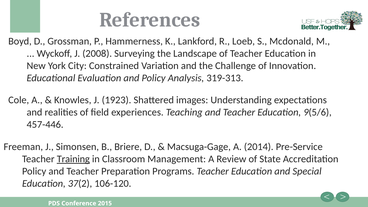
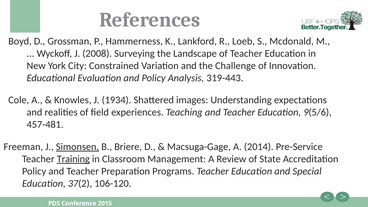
319-313: 319-313 -> 319-443
1923: 1923 -> 1934
457-446: 457-446 -> 457-481
Simonsen underline: none -> present
